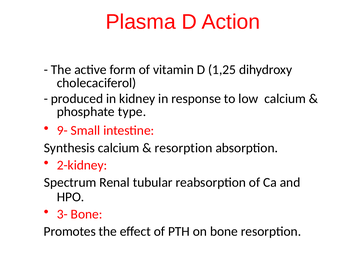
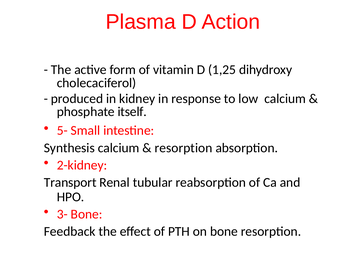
type: type -> itself
9-: 9- -> 5-
Spectrum: Spectrum -> Transport
Promotes: Promotes -> Feedback
